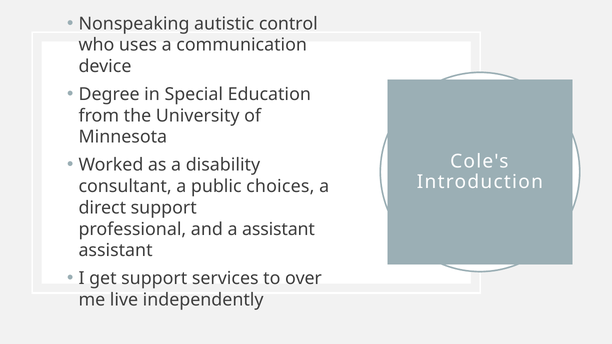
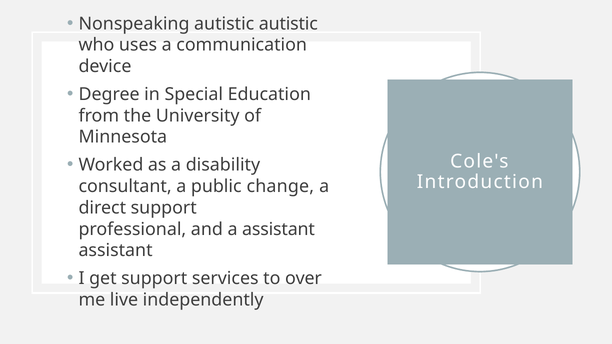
autistic control: control -> autistic
choices: choices -> change
